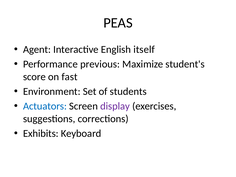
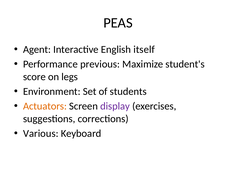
fast: fast -> legs
Actuators colour: blue -> orange
Exhibits: Exhibits -> Various
